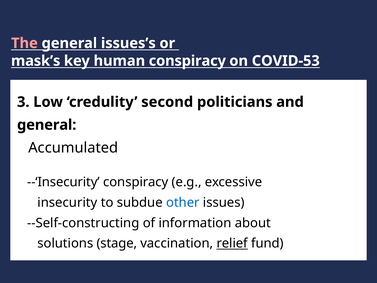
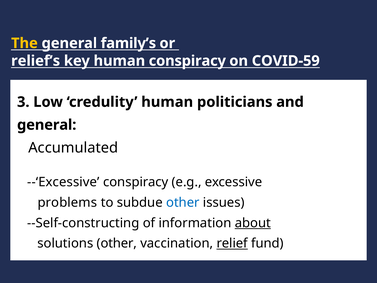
The colour: pink -> yellow
issues’s: issues’s -> family’s
mask’s: mask’s -> relief’s
COVID-53: COVID-53 -> COVID-59
credulity second: second -> human
--‘Insecurity: --‘Insecurity -> --‘Excessive
insecurity: insecurity -> problems
about underline: none -> present
solutions stage: stage -> other
